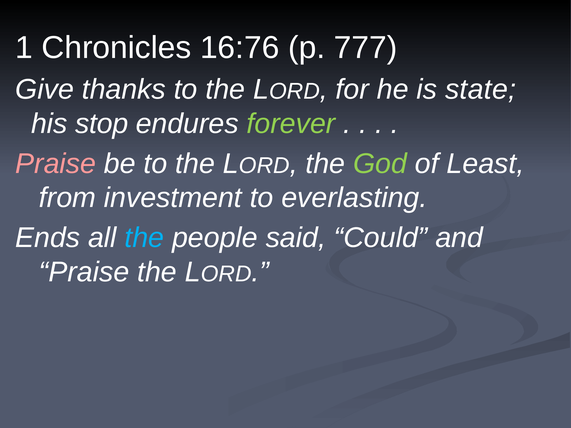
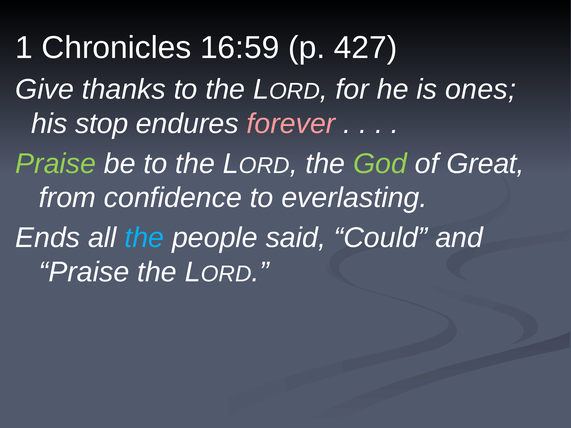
16:76: 16:76 -> 16:59
777: 777 -> 427
state: state -> ones
forever colour: light green -> pink
Praise at (56, 164) colour: pink -> light green
Least: Least -> Great
investment: investment -> confidence
